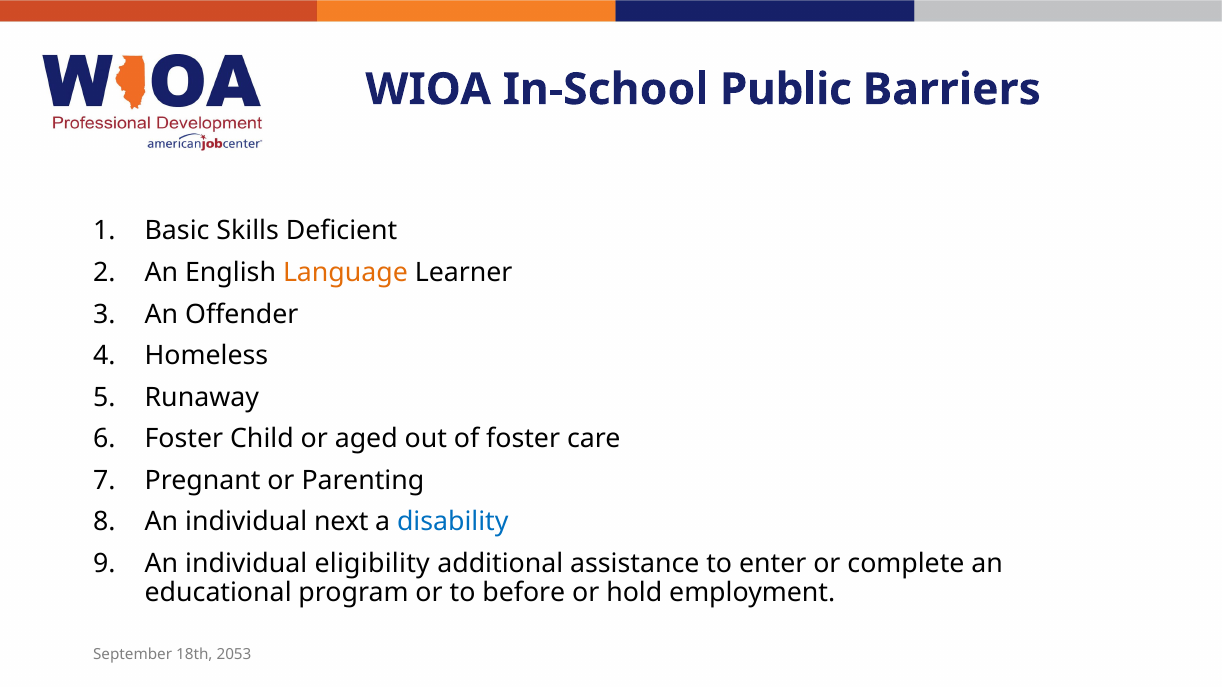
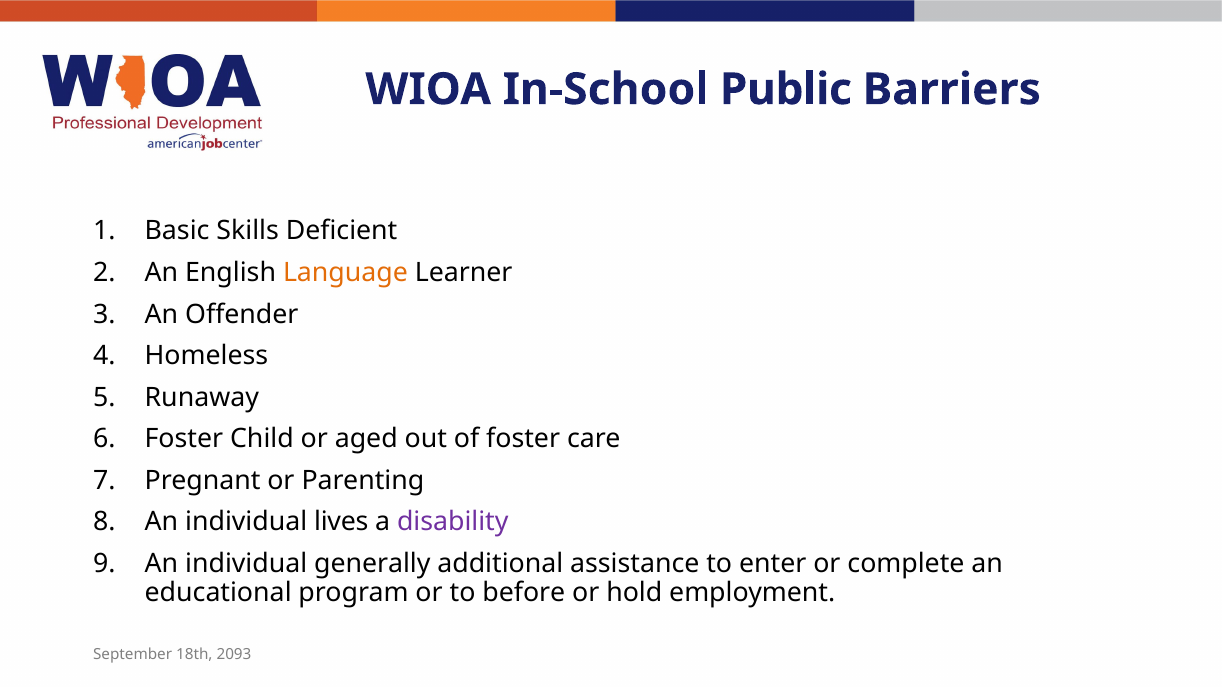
next: next -> lives
disability colour: blue -> purple
eligibility: eligibility -> generally
2053: 2053 -> 2093
